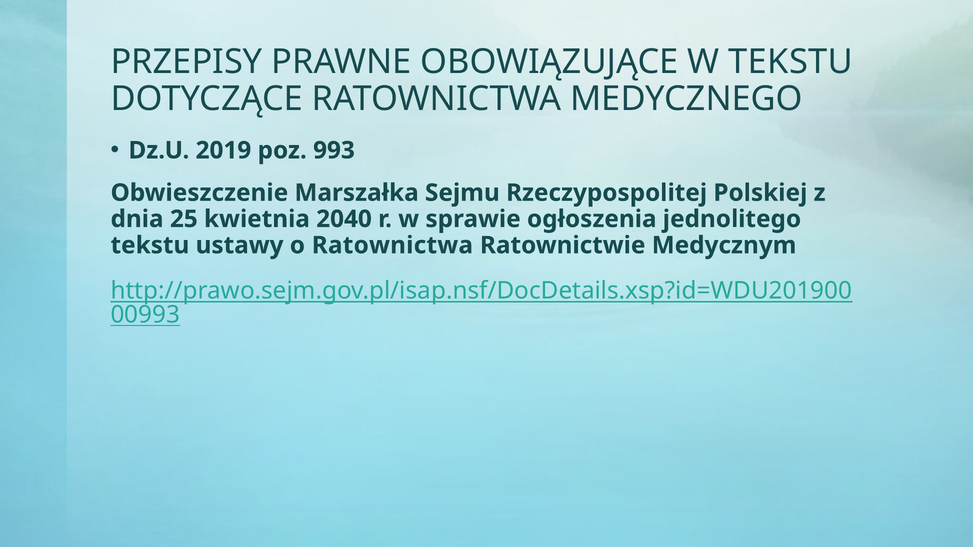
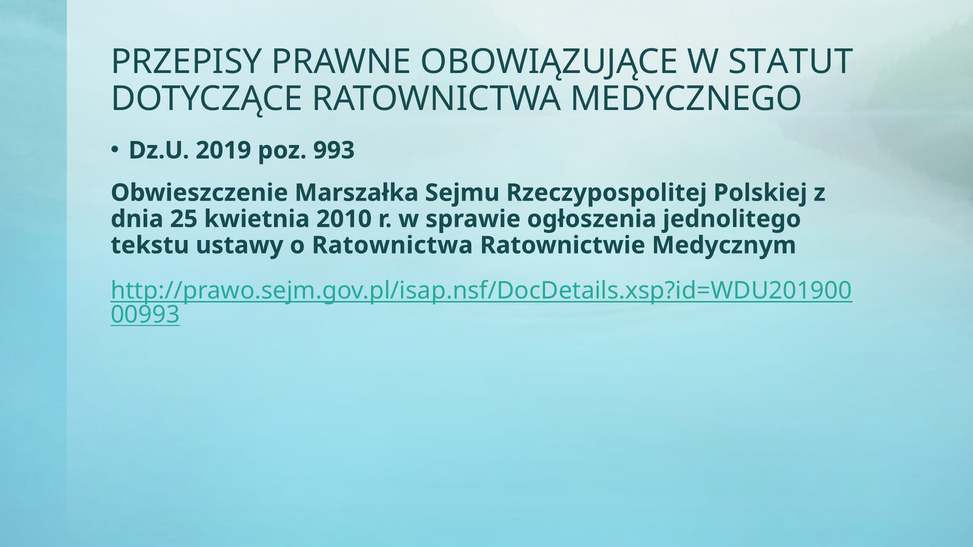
W TEKSTU: TEKSTU -> STATUT
2040: 2040 -> 2010
